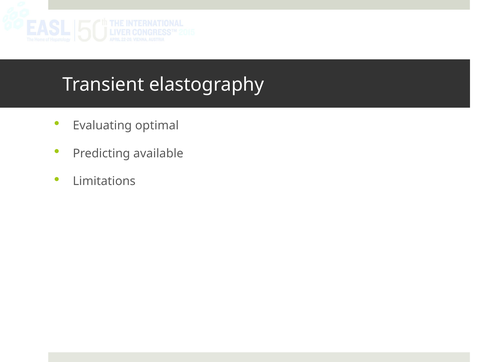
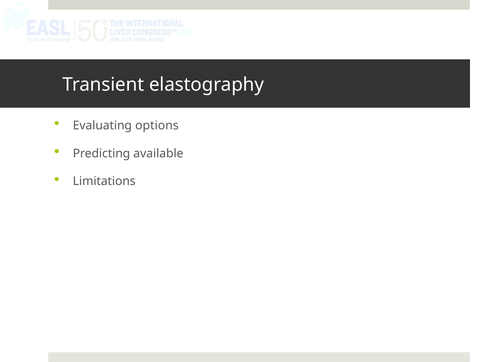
optimal: optimal -> options
